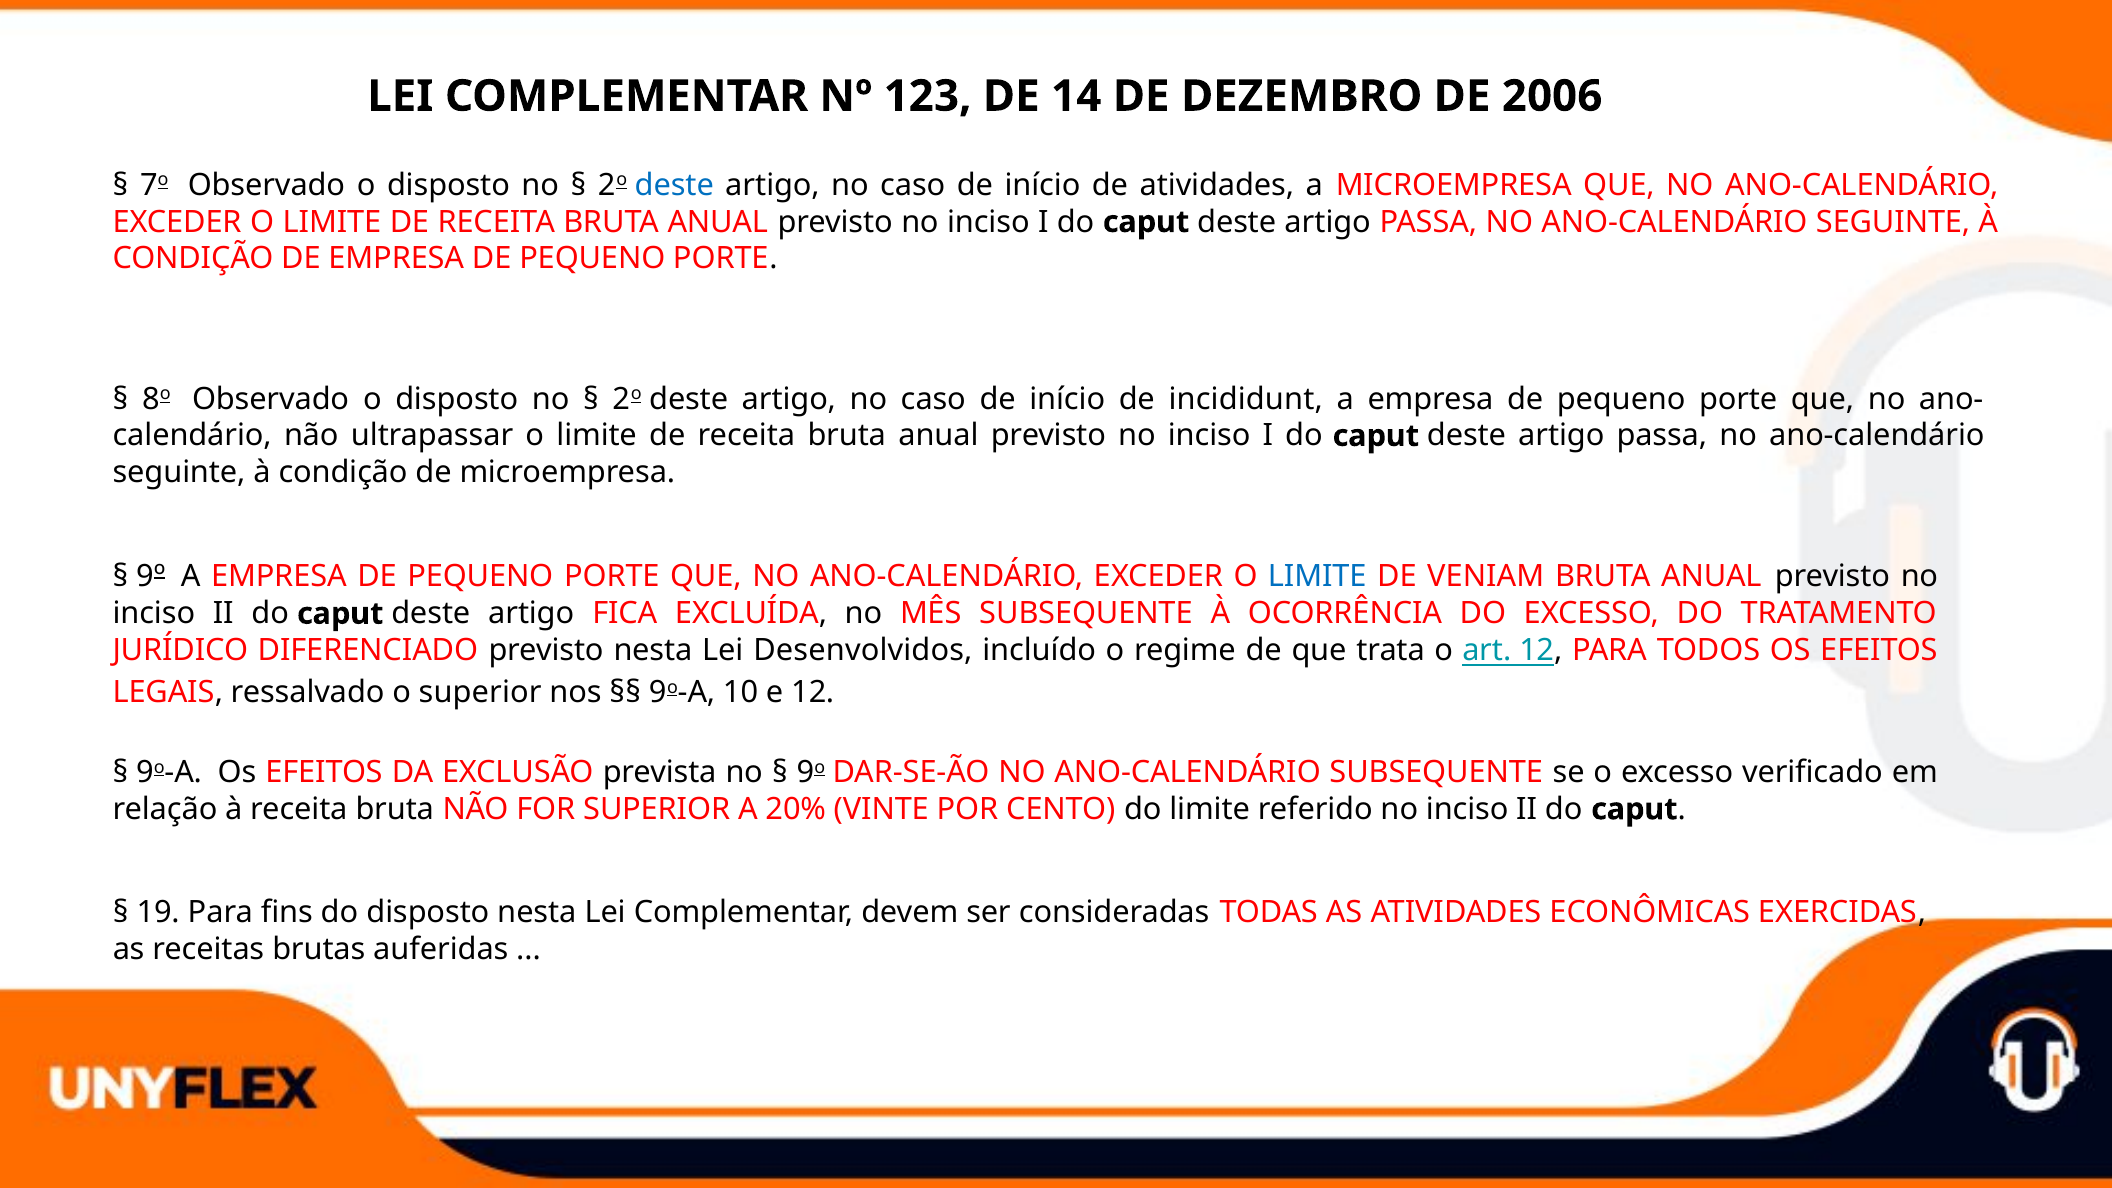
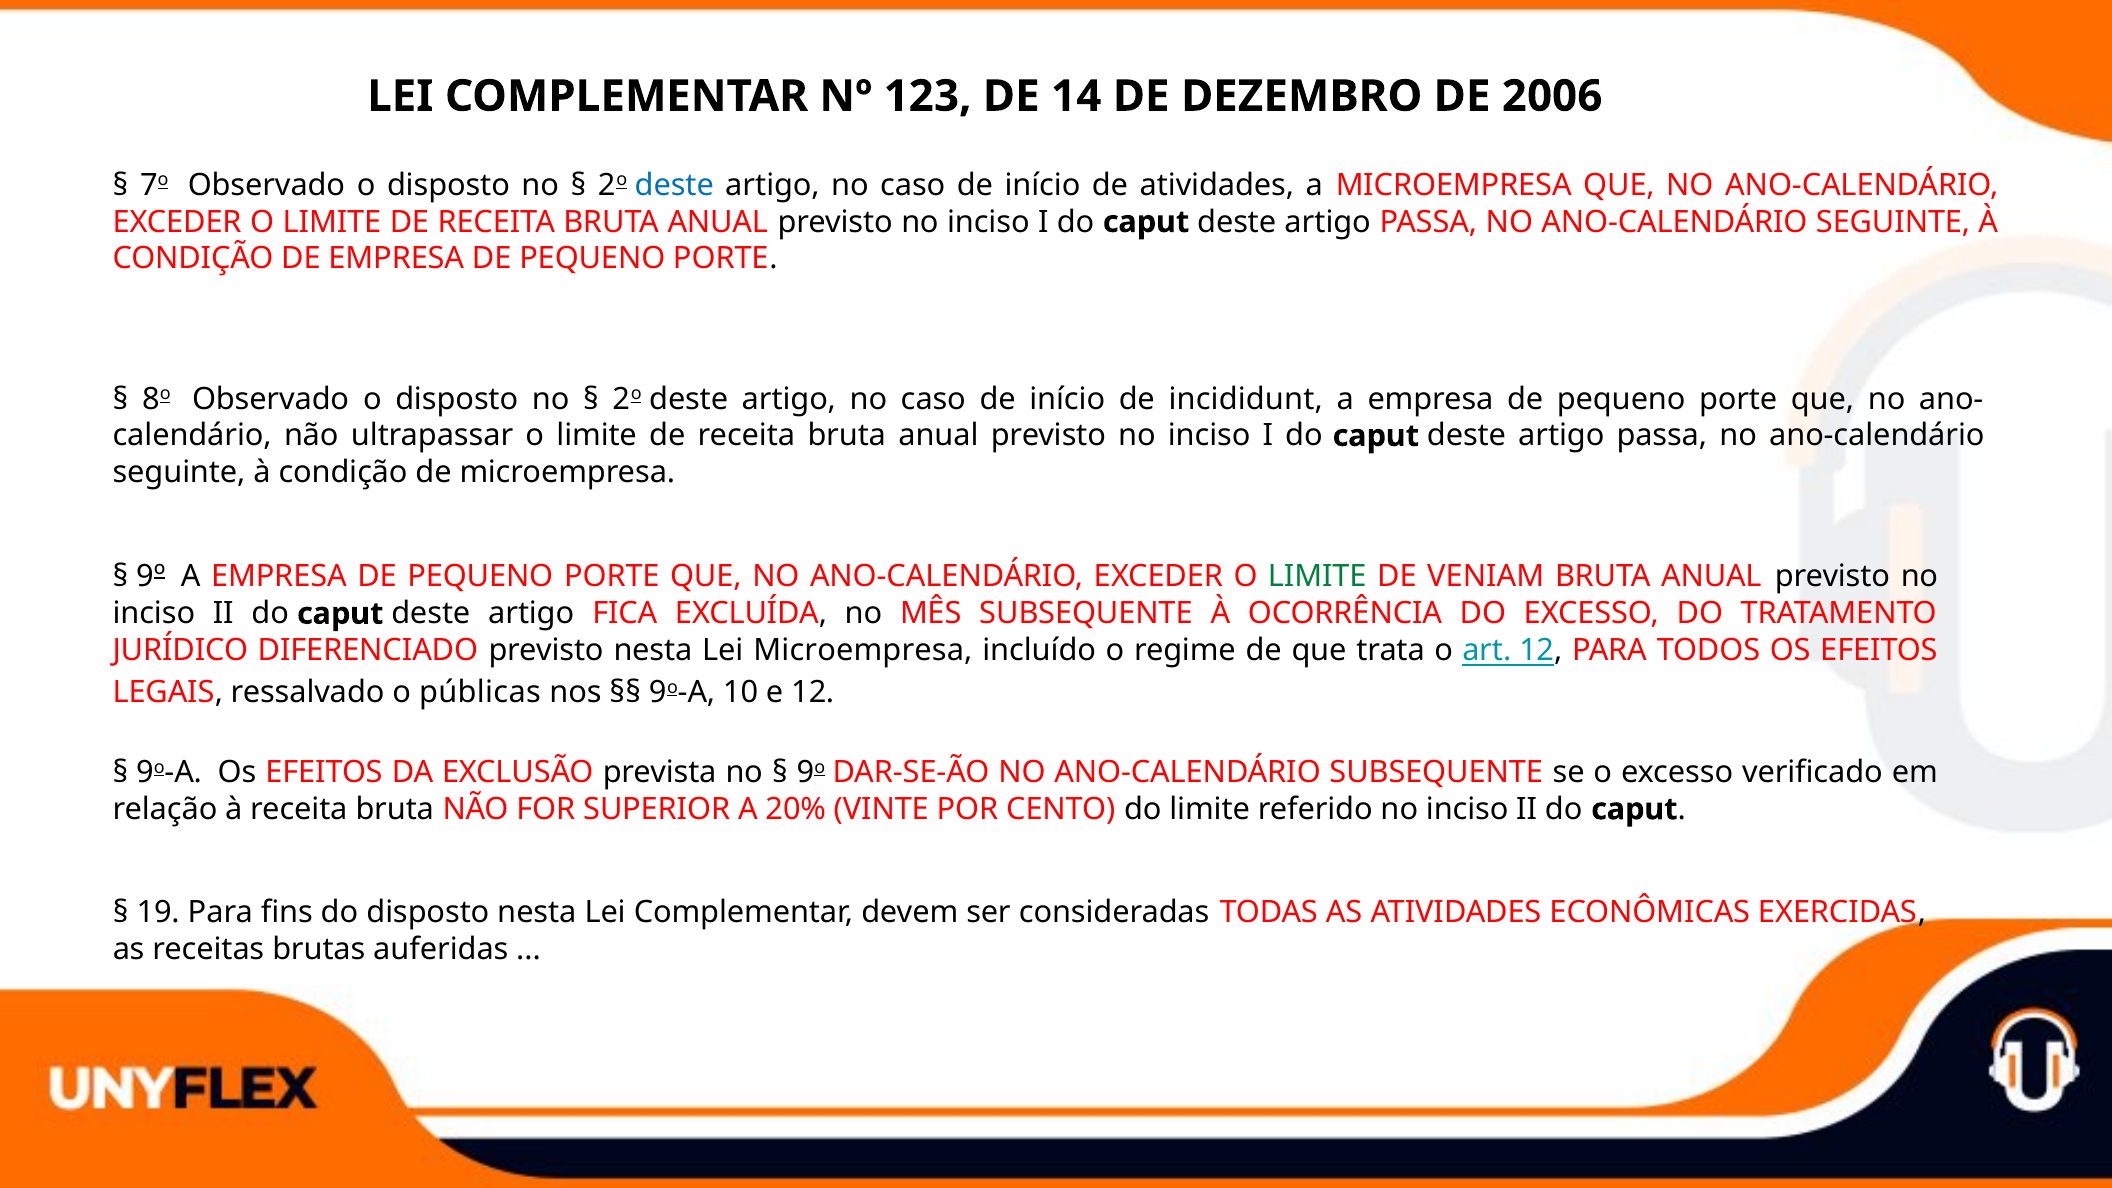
LIMITE at (1317, 577) colour: blue -> green
Lei Desenvolvidos: Desenvolvidos -> Microempresa
o superior: superior -> públicas
